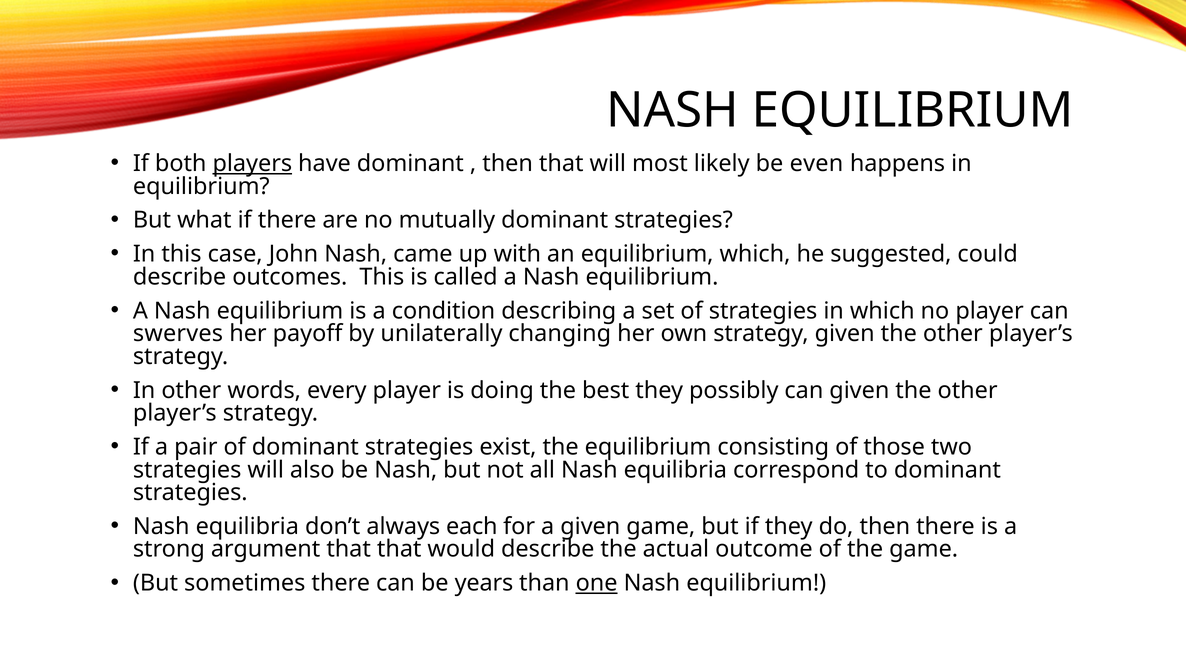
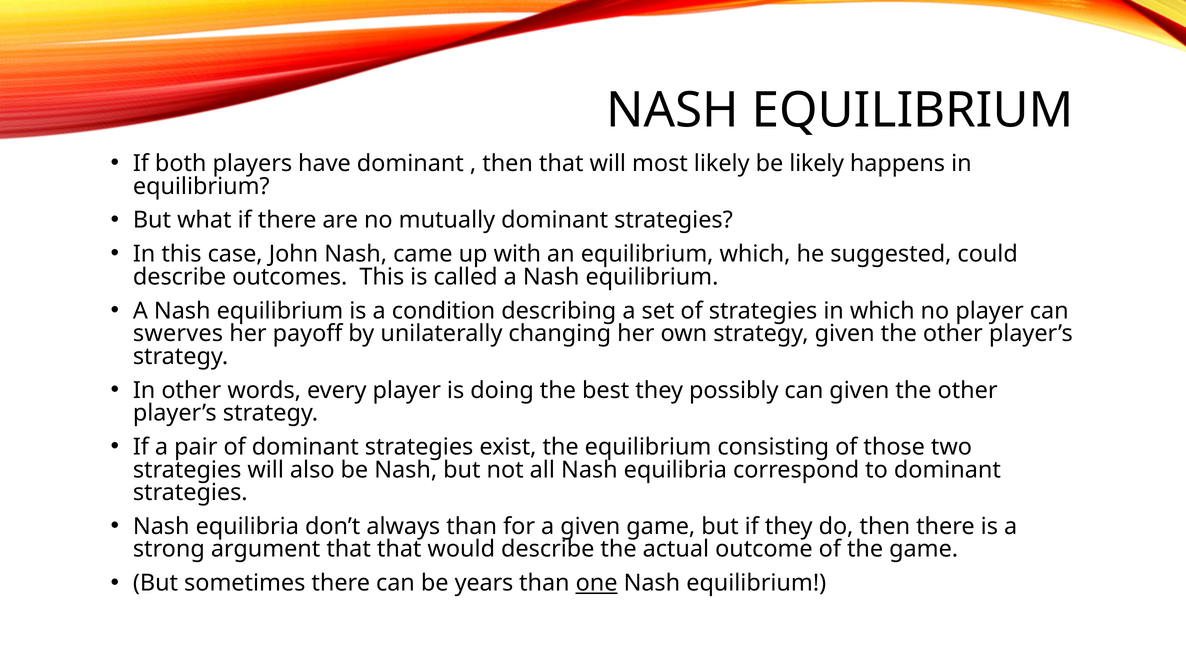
players underline: present -> none
be even: even -> likely
always each: each -> than
